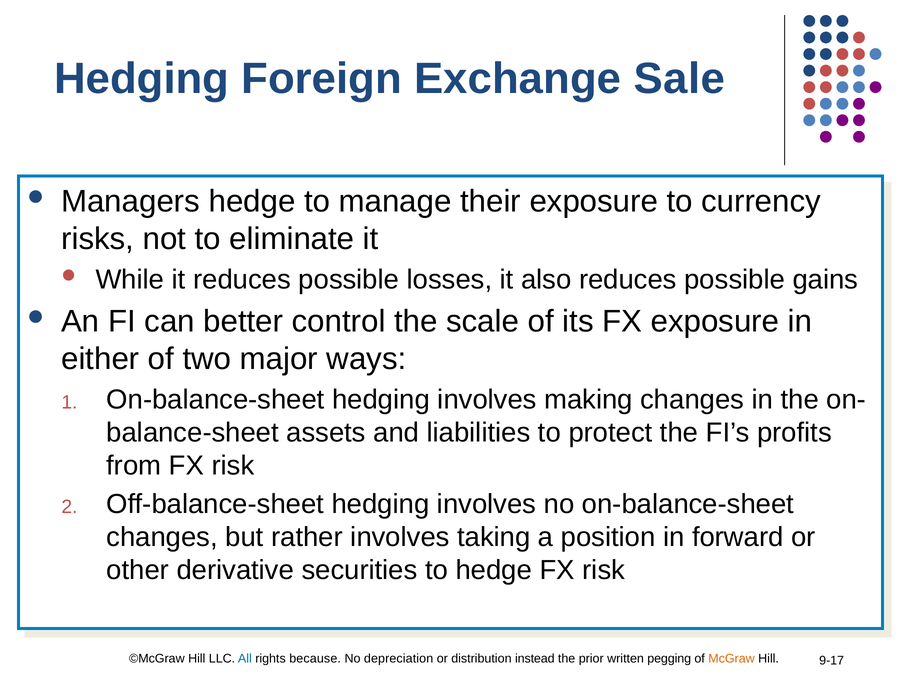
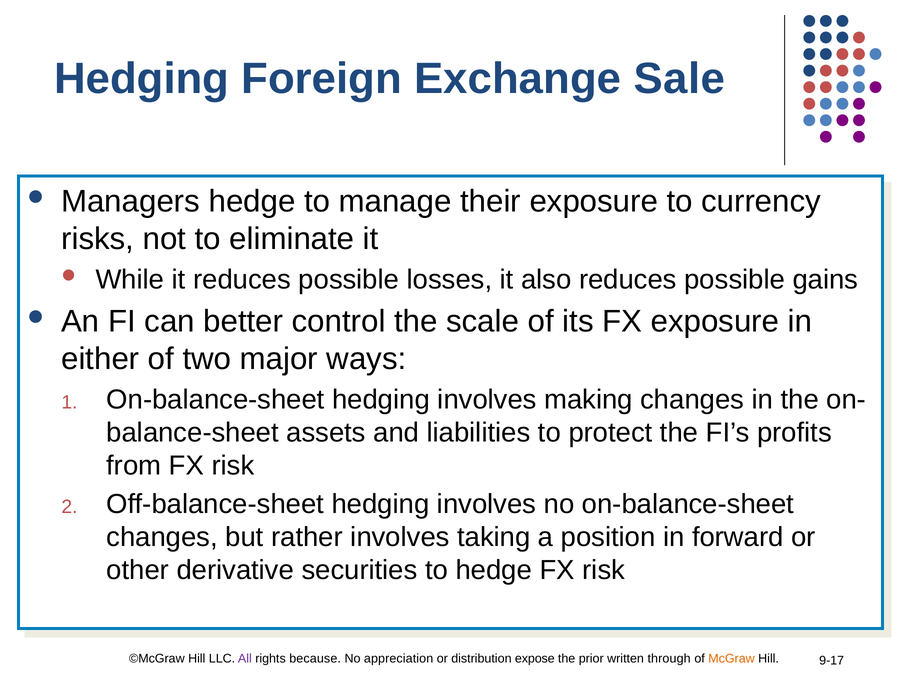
All colour: blue -> purple
depreciation: depreciation -> appreciation
instead: instead -> expose
pegging: pegging -> through
